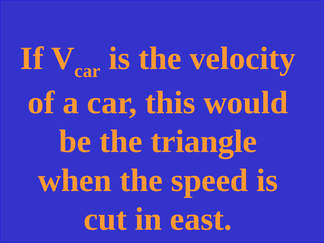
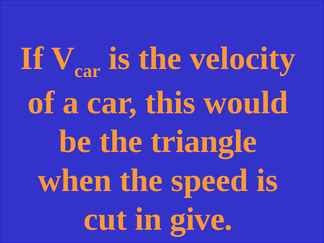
east: east -> give
